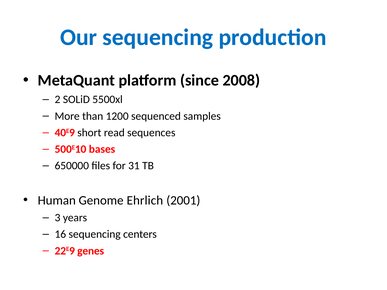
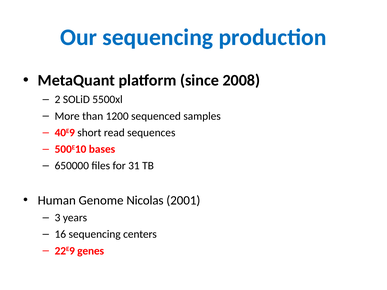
Ehrlich: Ehrlich -> Nicolas
